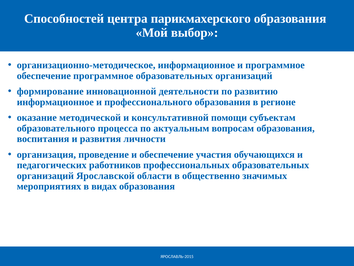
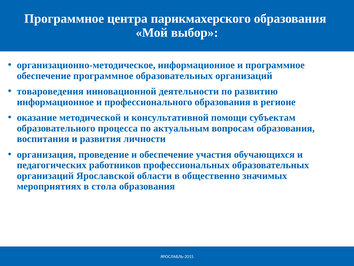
Способностей at (64, 19): Способностей -> Программное
формирование: формирование -> товароведения
видах: видах -> стола
